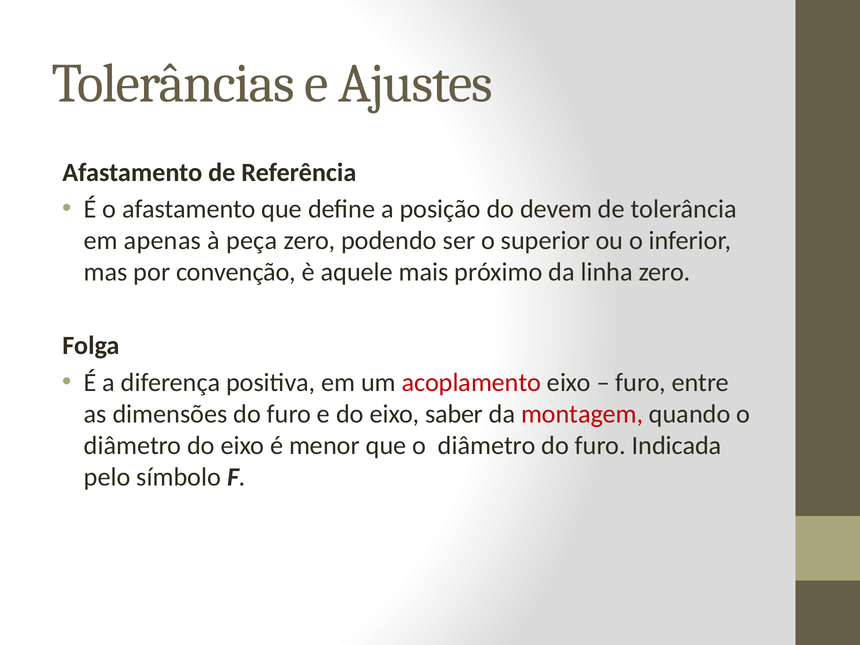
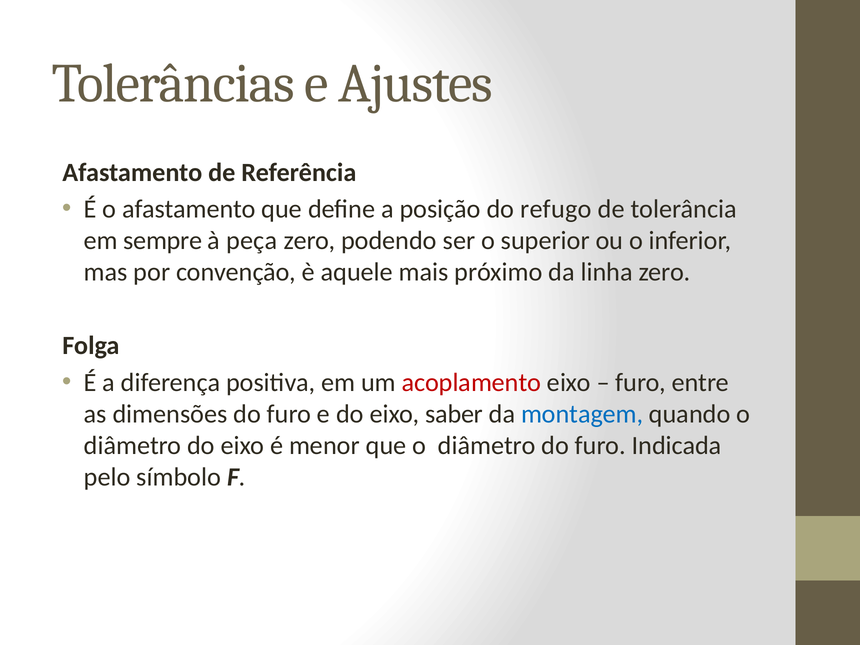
devem: devem -> refugo
apenas: apenas -> sempre
montagem colour: red -> blue
